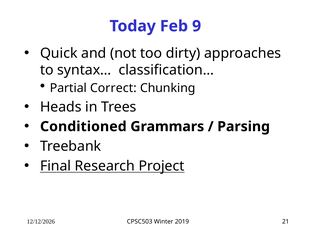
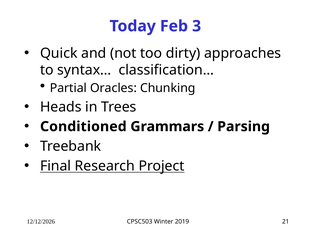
9: 9 -> 3
Correct: Correct -> Oracles
